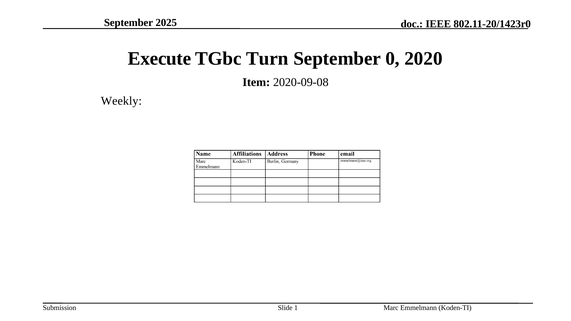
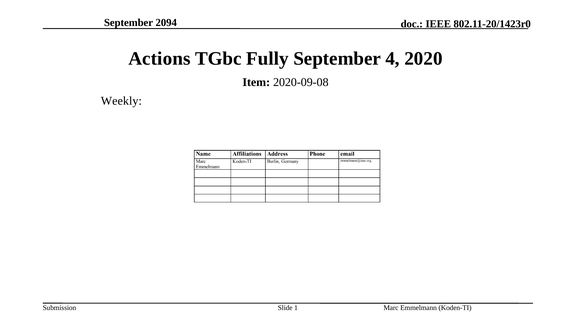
2025: 2025 -> 2094
Execute: Execute -> Actions
Turn: Turn -> Fully
0: 0 -> 4
